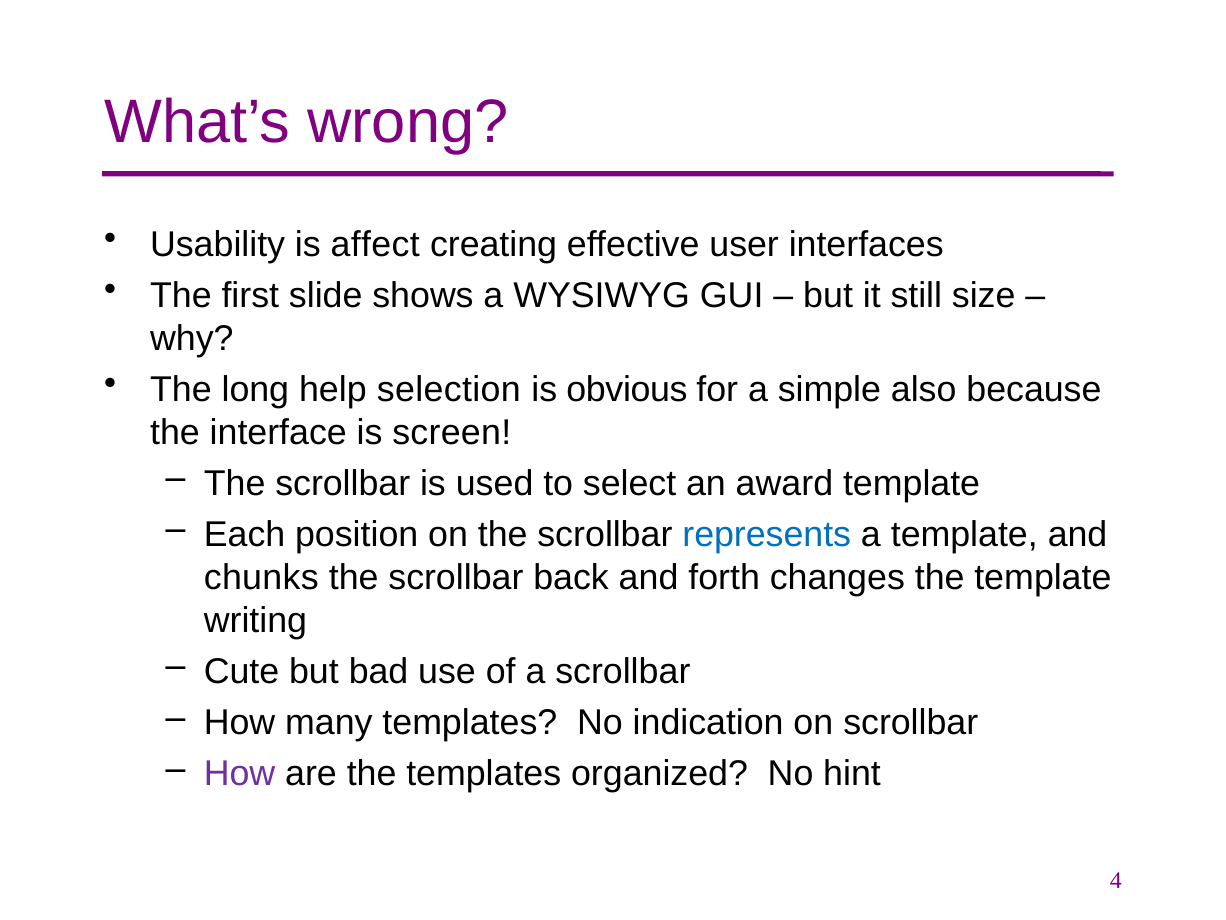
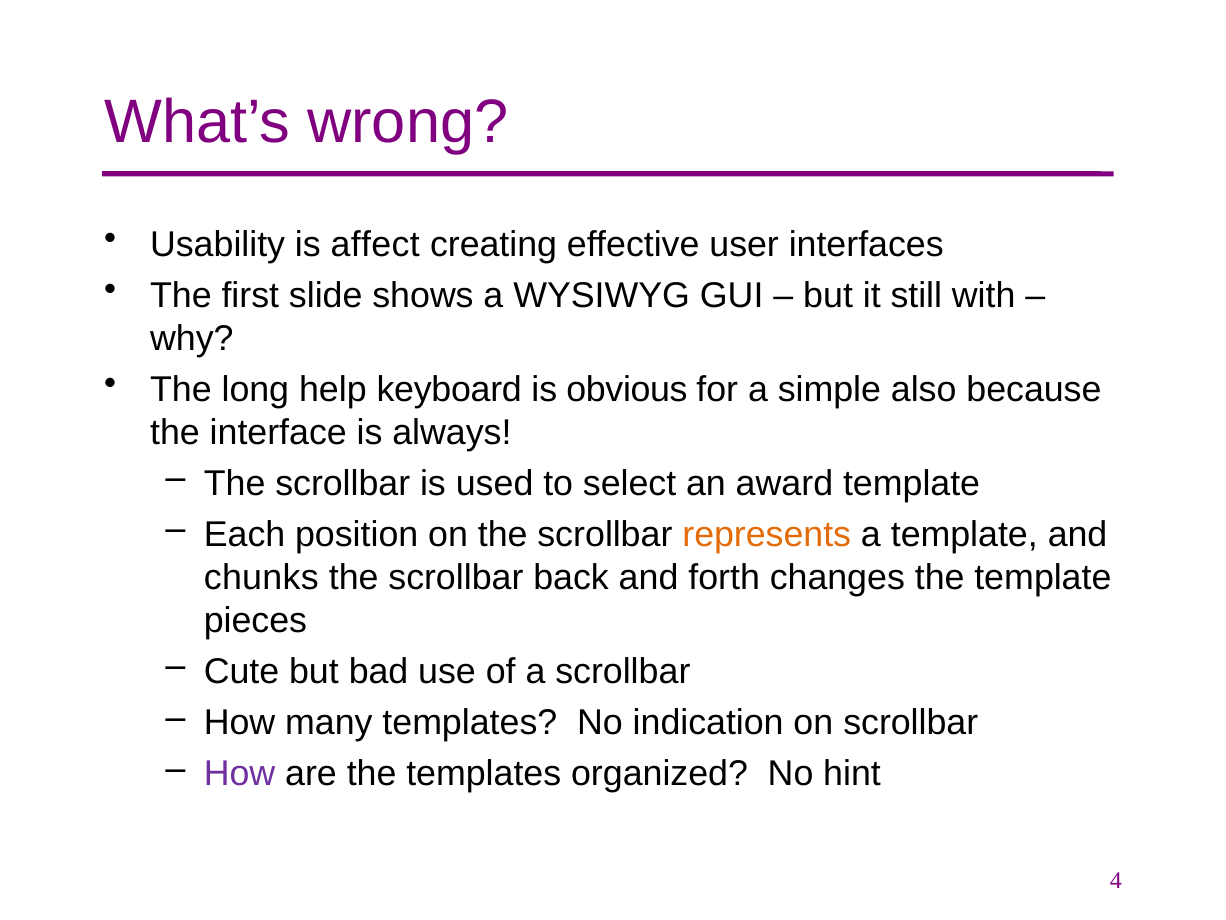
size: size -> with
selection: selection -> keyboard
screen: screen -> always
represents colour: blue -> orange
writing: writing -> pieces
